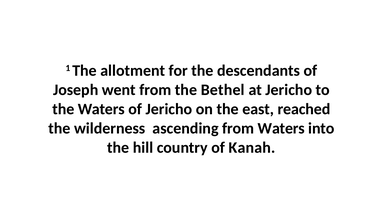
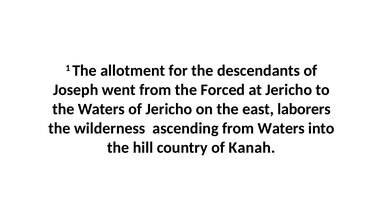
Bethel: Bethel -> Forced
reached: reached -> laborers
